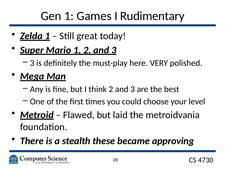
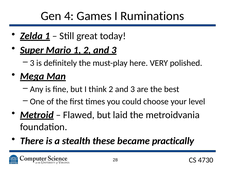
Gen 1: 1 -> 4
Rudimentary: Rudimentary -> Ruminations
approving: approving -> practically
